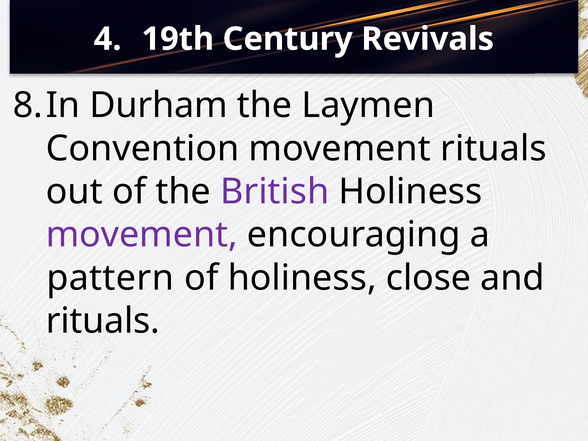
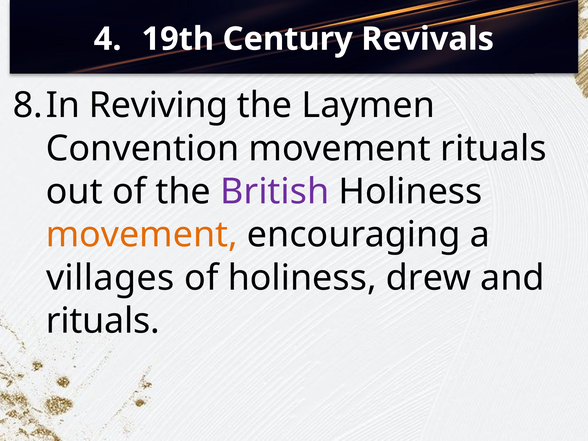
Durham: Durham -> Reviving
movement at (142, 235) colour: purple -> orange
pattern: pattern -> villages
close: close -> drew
